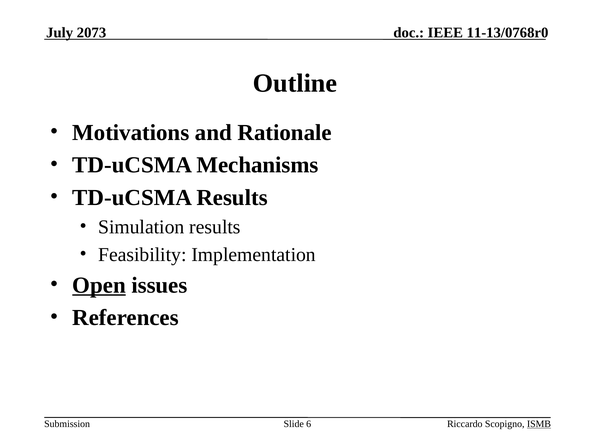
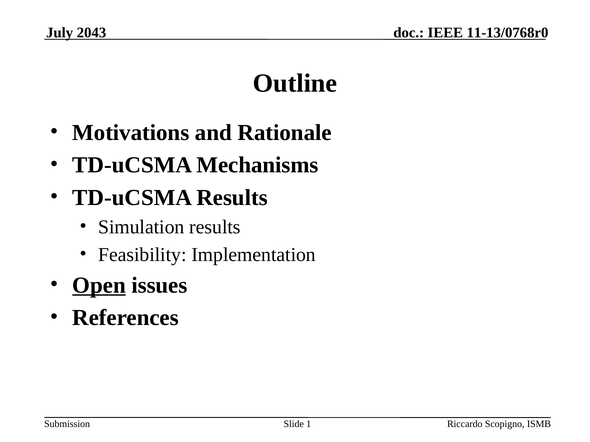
2073: 2073 -> 2043
6: 6 -> 1
ISMB underline: present -> none
